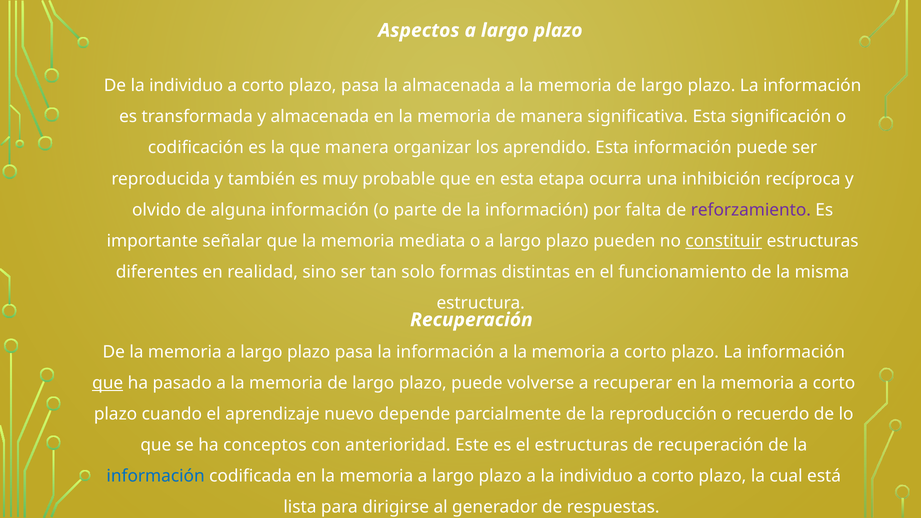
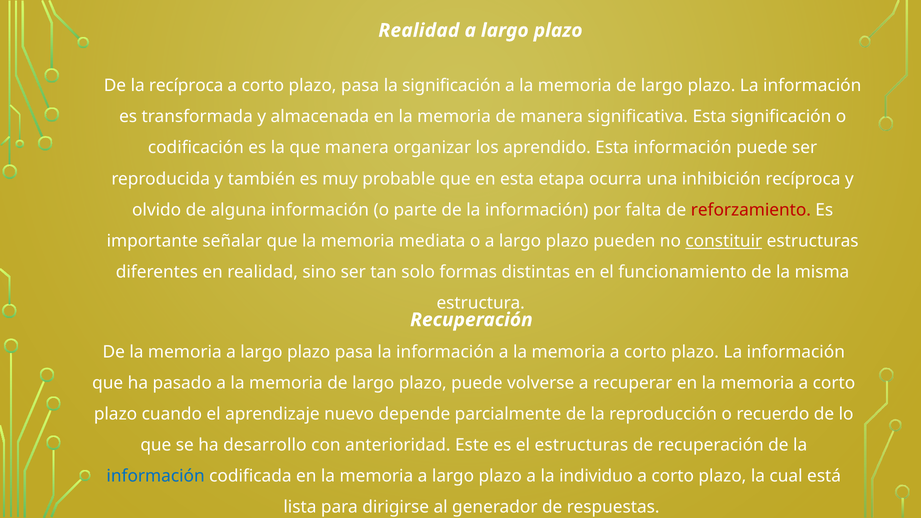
Aspectos at (419, 30): Aspectos -> Realidad
De la individuo: individuo -> recíproca
la almacenada: almacenada -> significación
reforzamiento colour: purple -> red
que at (108, 383) underline: present -> none
conceptos: conceptos -> desarrollo
